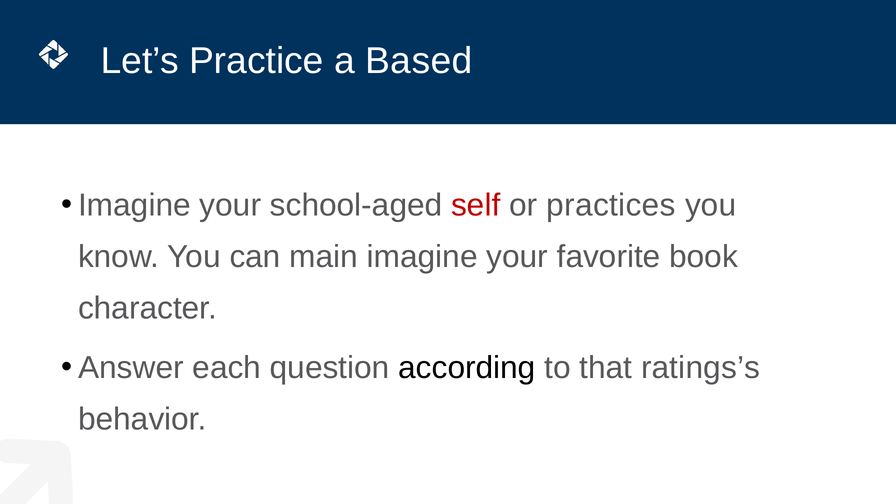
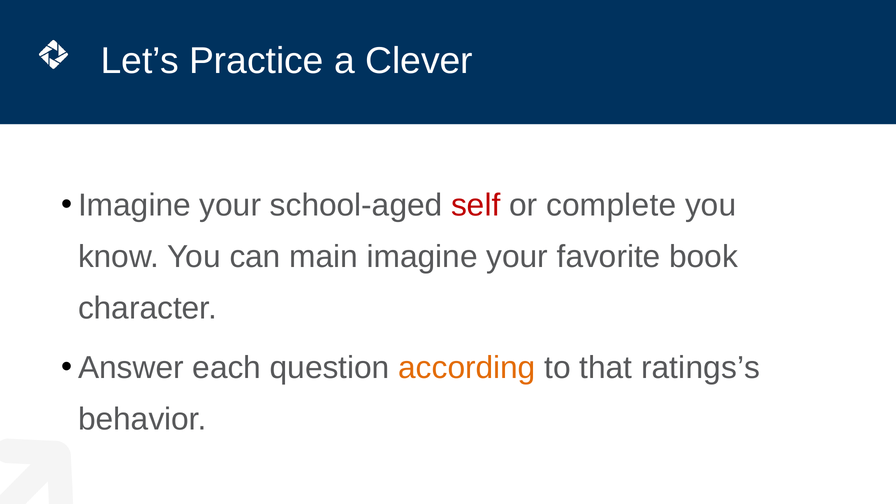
Based: Based -> Clever
practices: practices -> complete
according colour: black -> orange
